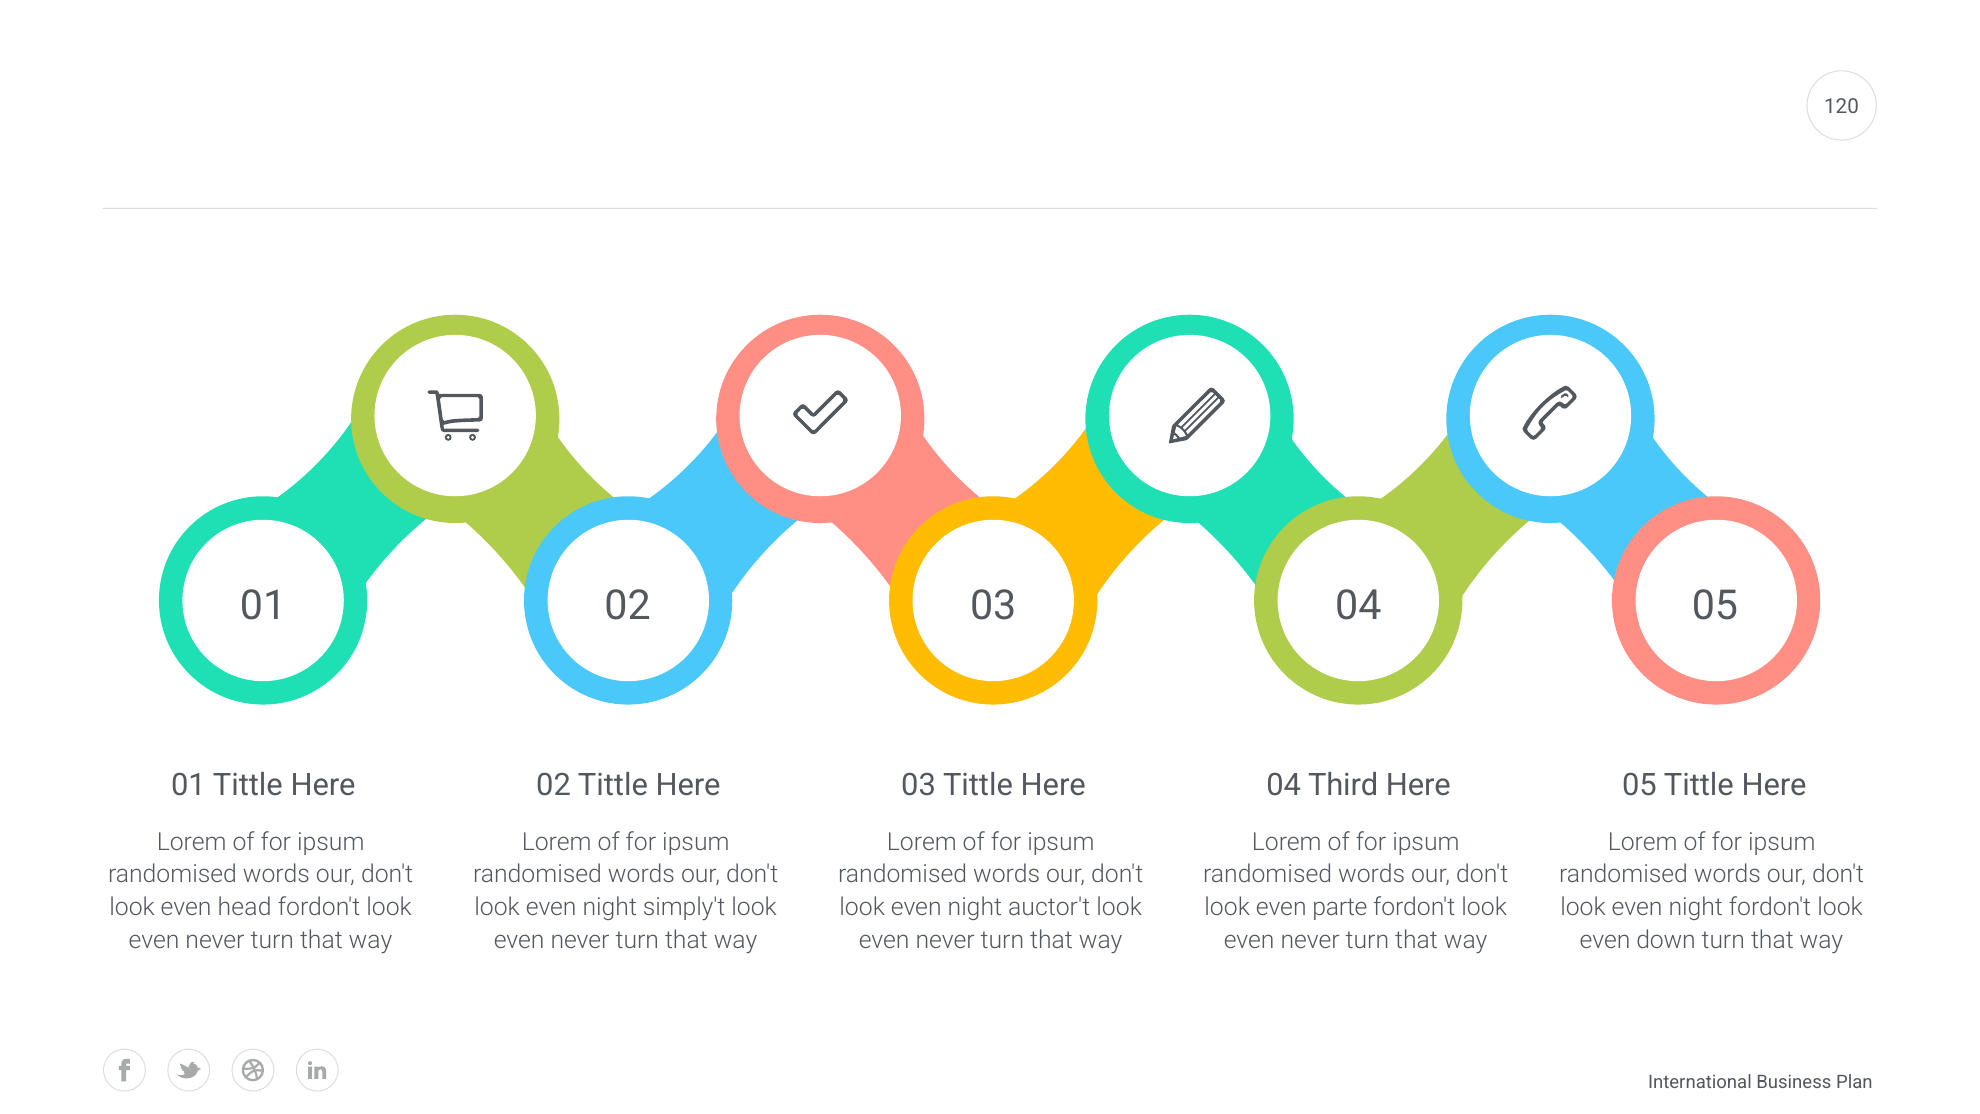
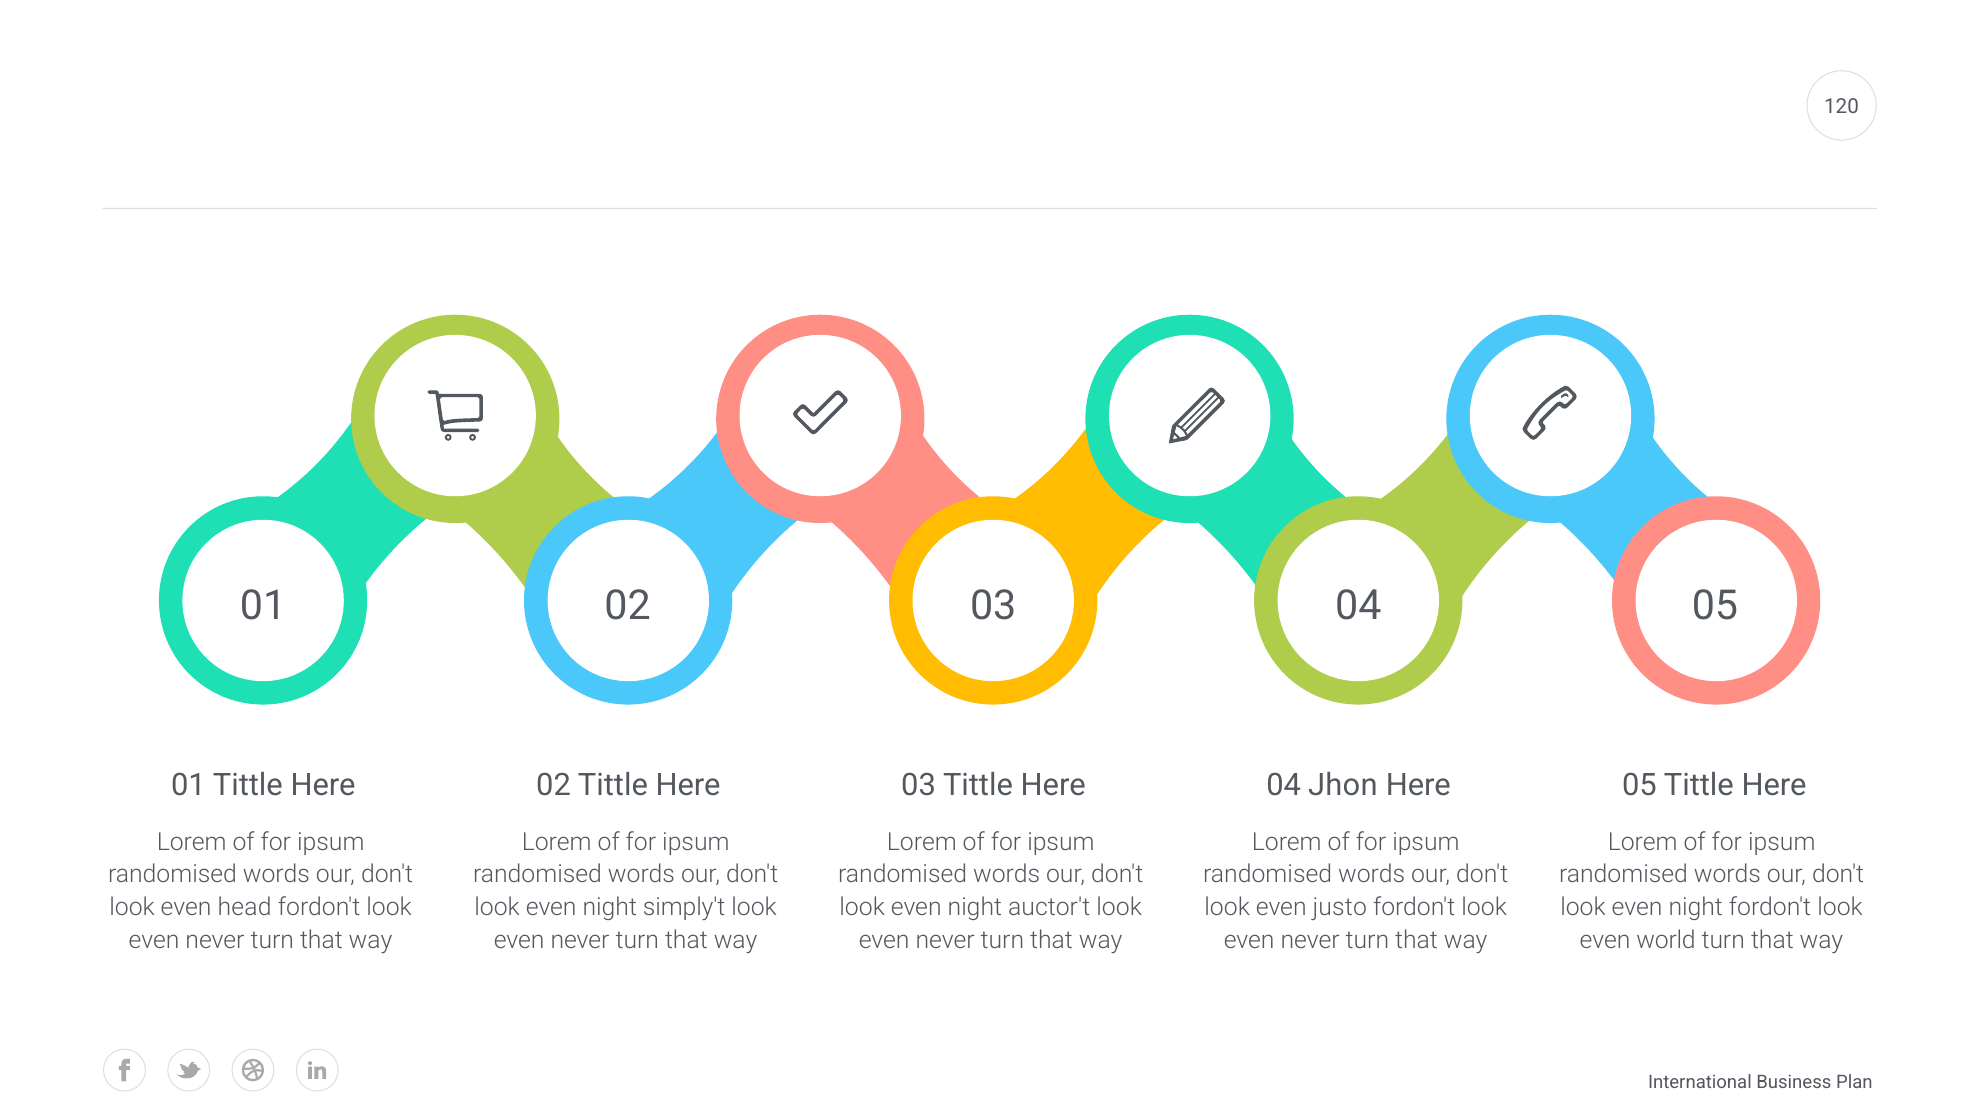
Third: Third -> Jhon
parte: parte -> justo
down: down -> world
